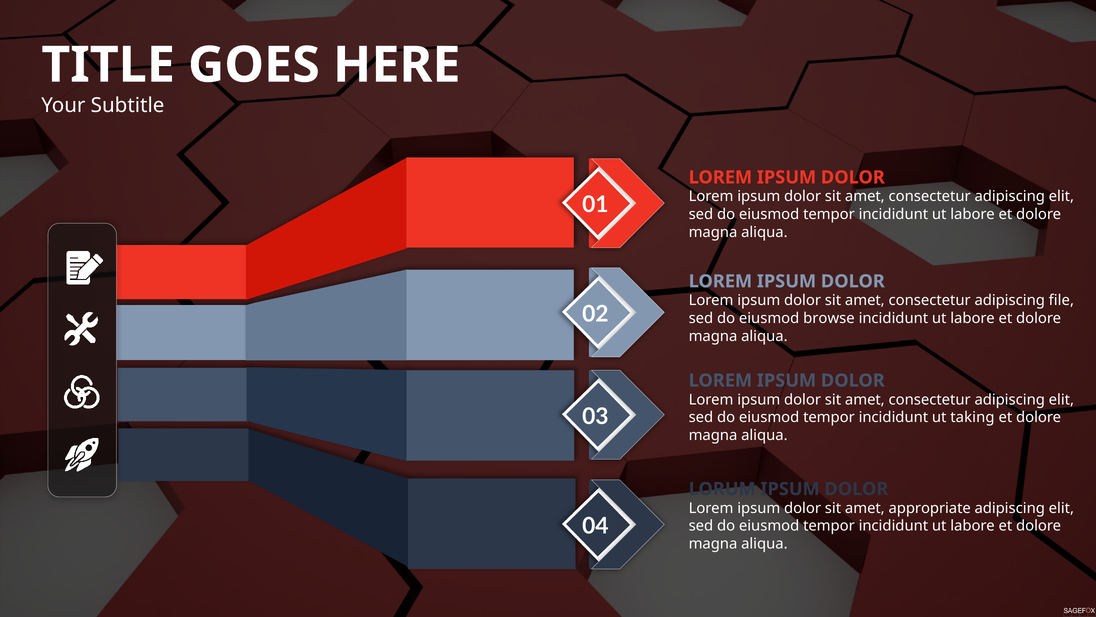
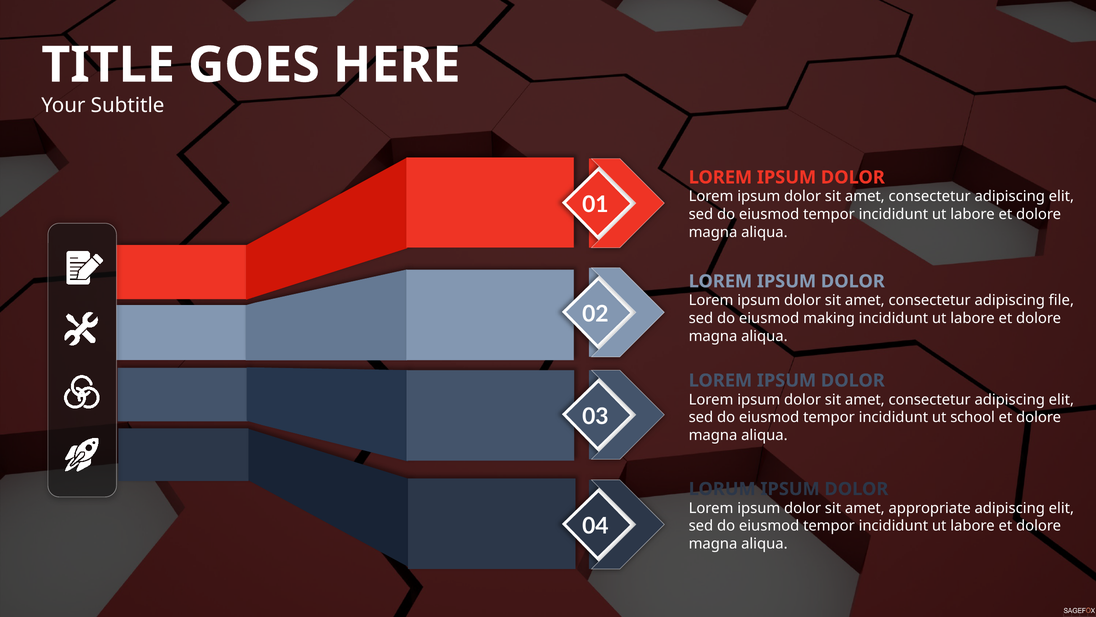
browse: browse -> making
taking: taking -> school
